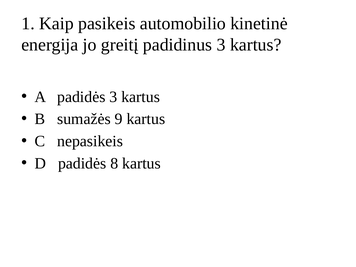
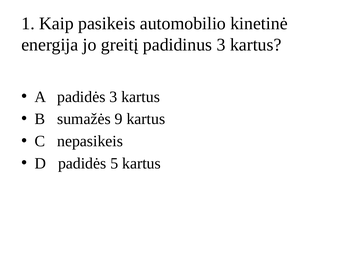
8: 8 -> 5
